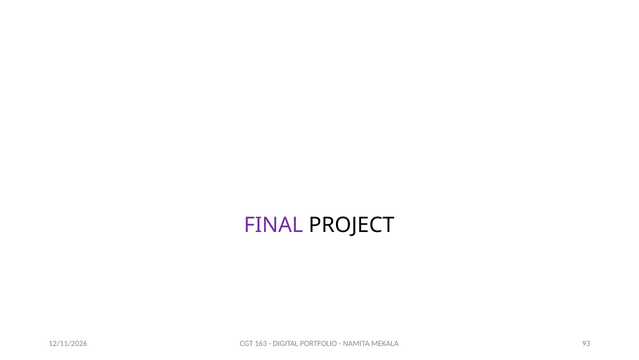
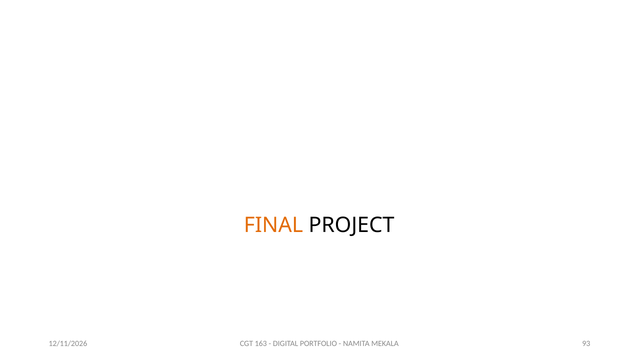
FINAL colour: purple -> orange
